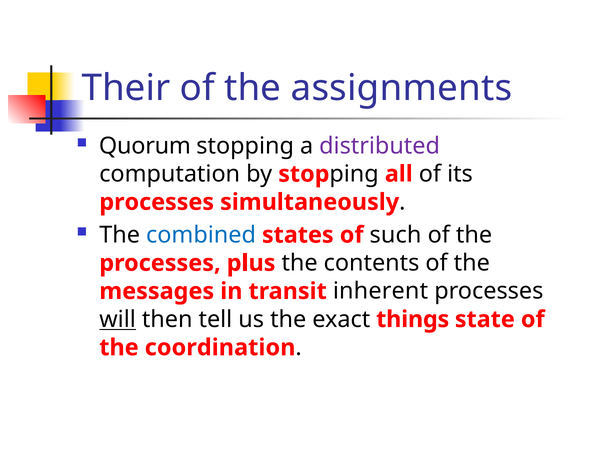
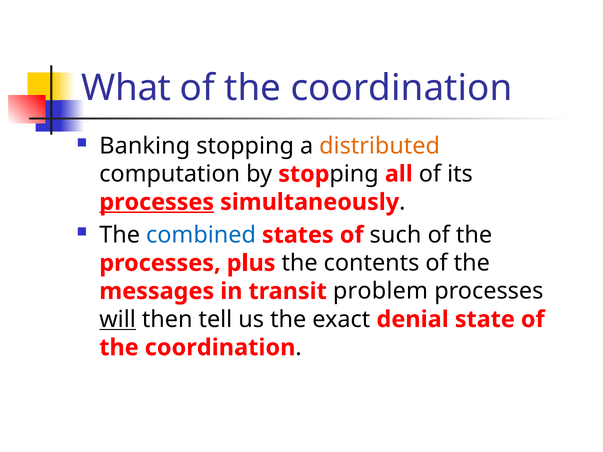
Their: Their -> What
assignments at (401, 88): assignments -> coordination
Quorum: Quorum -> Banking
distributed colour: purple -> orange
processes at (157, 202) underline: none -> present
inherent: inherent -> problem
things: things -> denial
